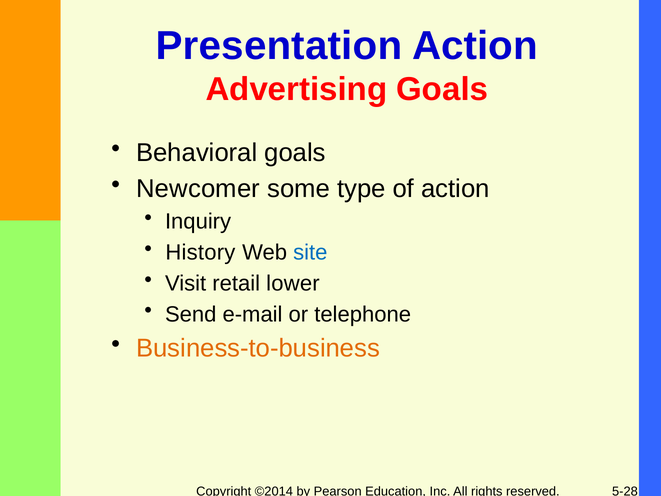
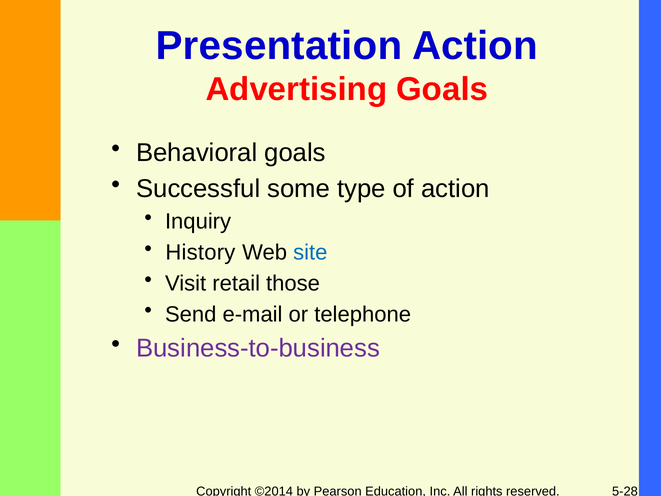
Newcomer: Newcomer -> Successful
lower: lower -> those
Business-to-business colour: orange -> purple
